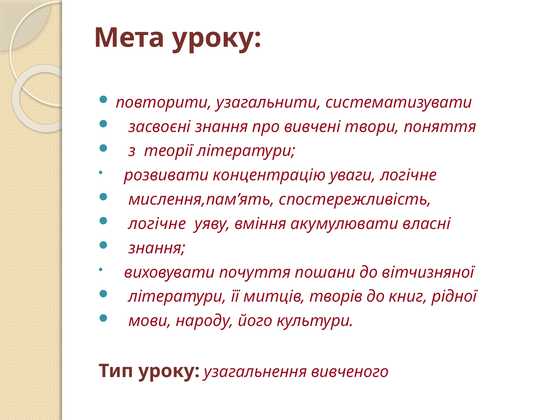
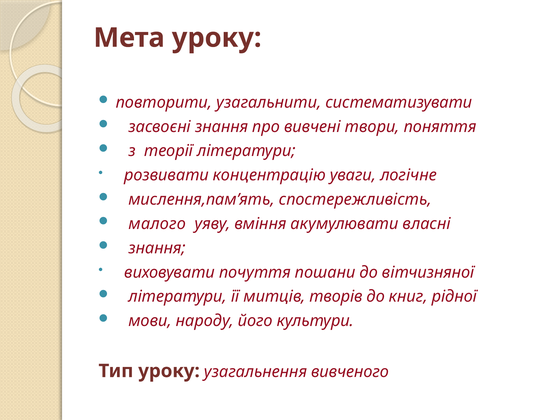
логічне at (157, 224): логічне -> малого
